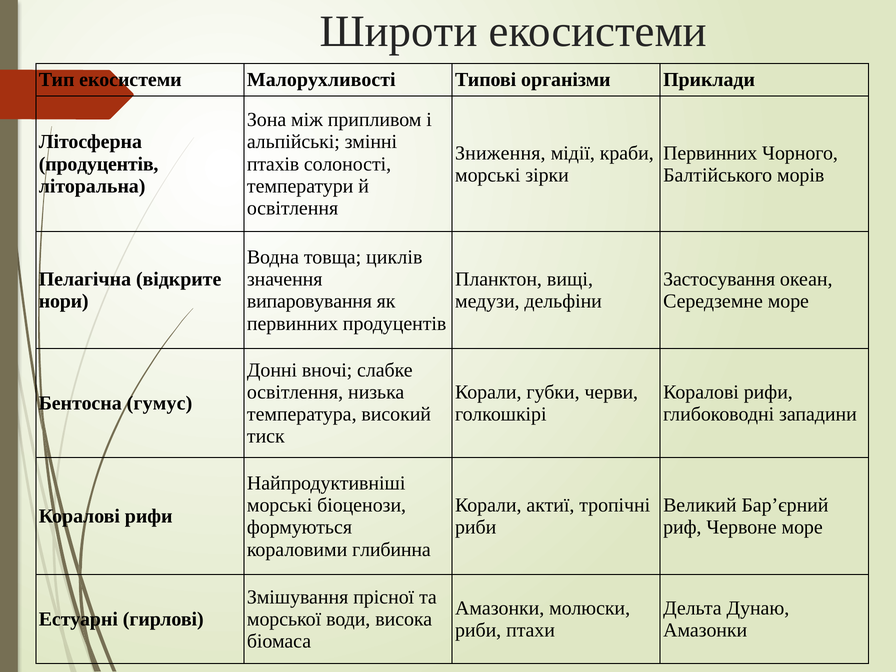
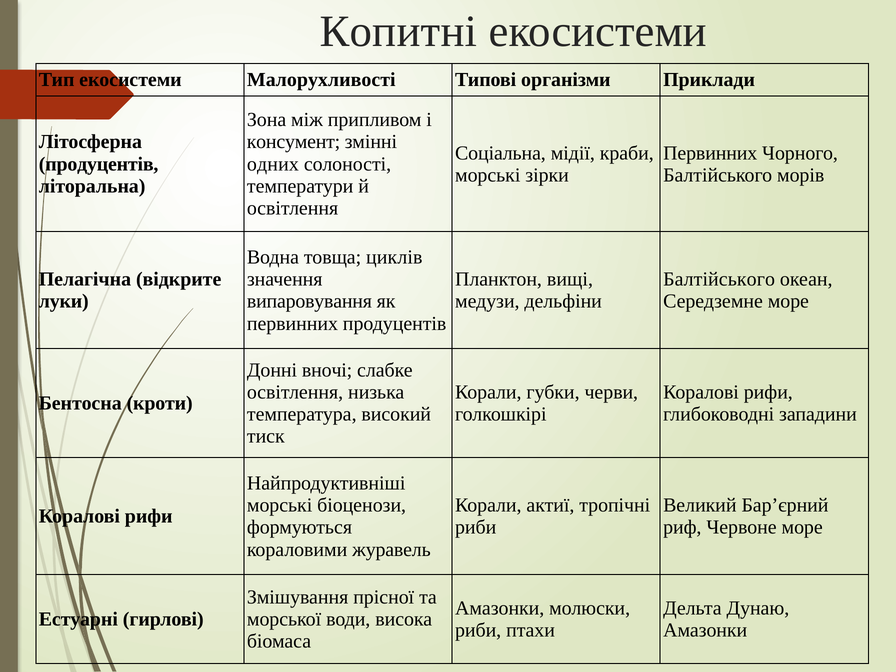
Широти: Широти -> Копитні
альпійські: альпійські -> консумент
Зниження: Зниження -> Соціальна
птахів: птахів -> одних
Застосування at (719, 279): Застосування -> Балтійського
нори: нори -> луки
гумус: гумус -> кроти
глибинна: глибинна -> журавель
